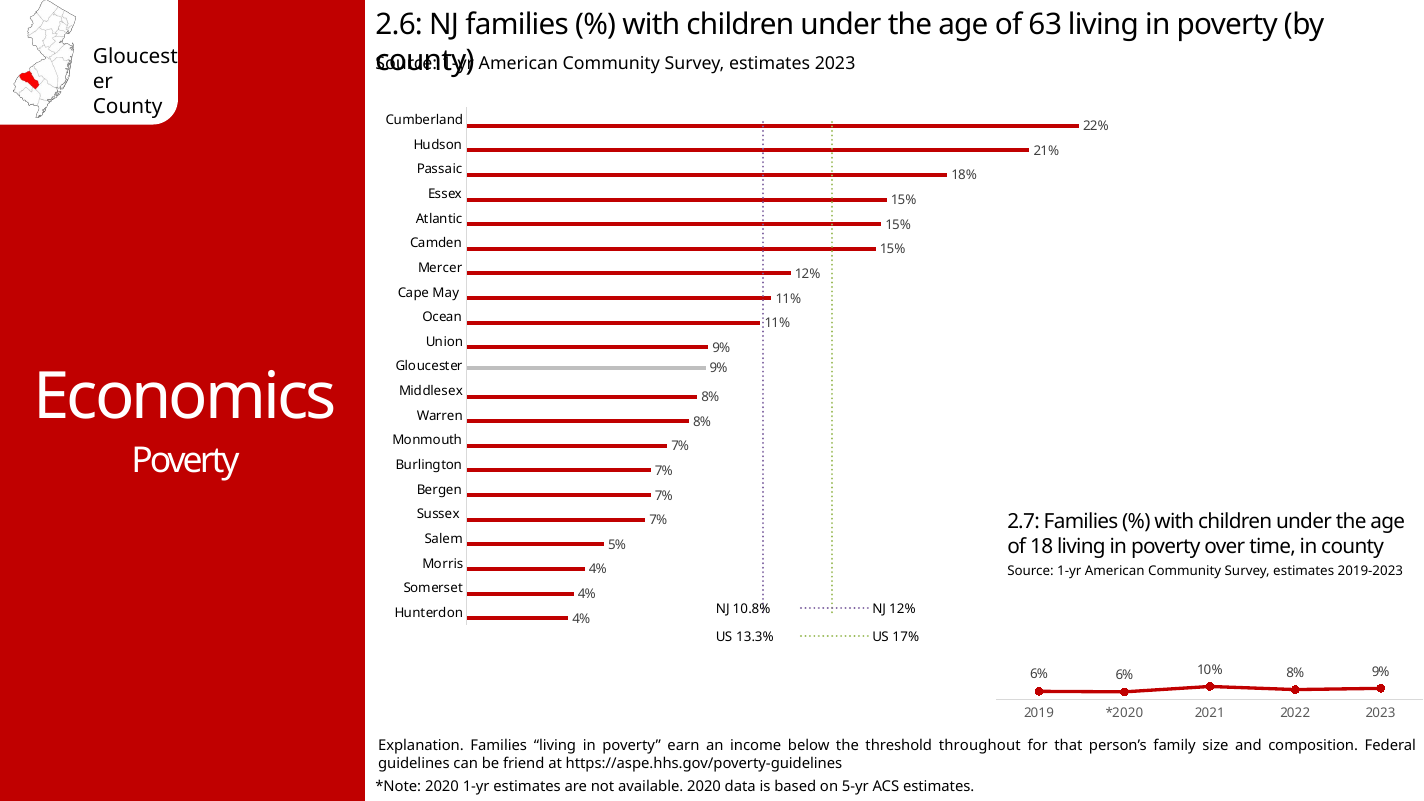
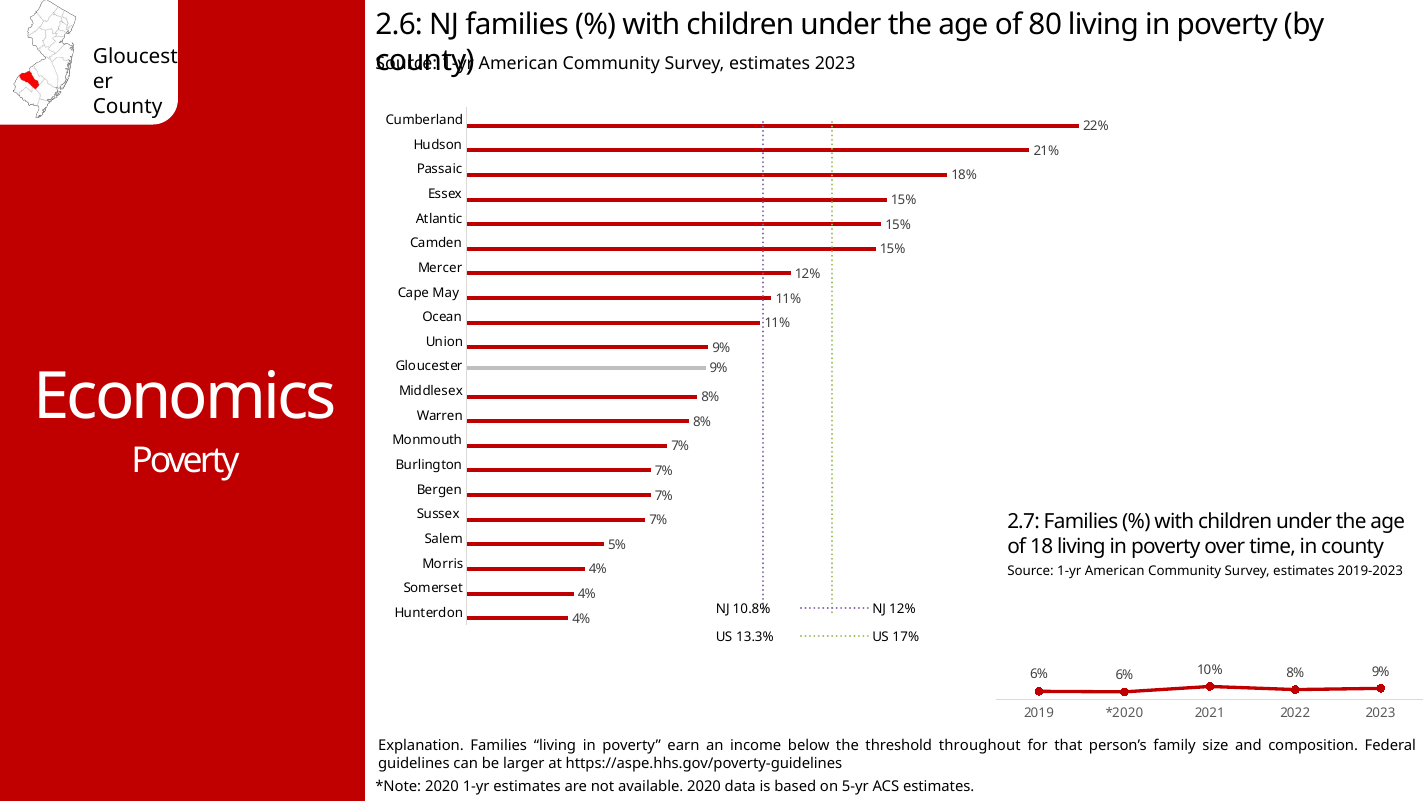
63: 63 -> 80
friend: friend -> larger
